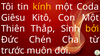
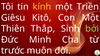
Coda: Coda -> Triền
bởi colour: yellow -> light green
Chén: Chén -> Minh
